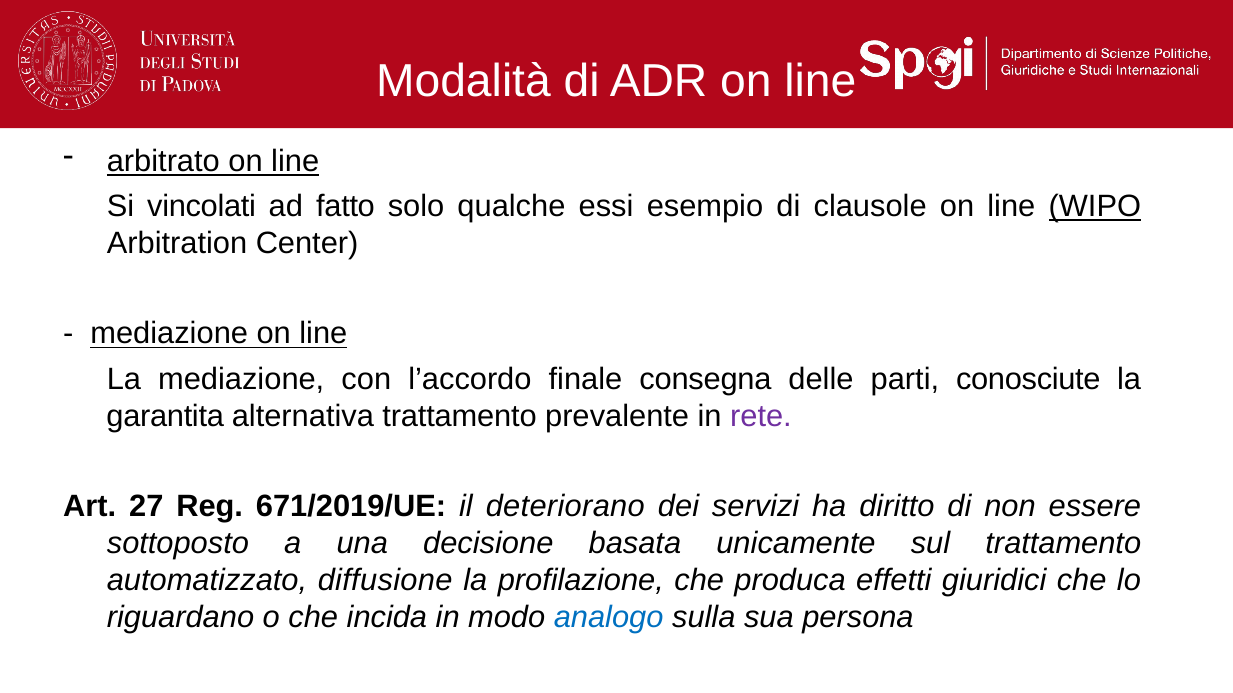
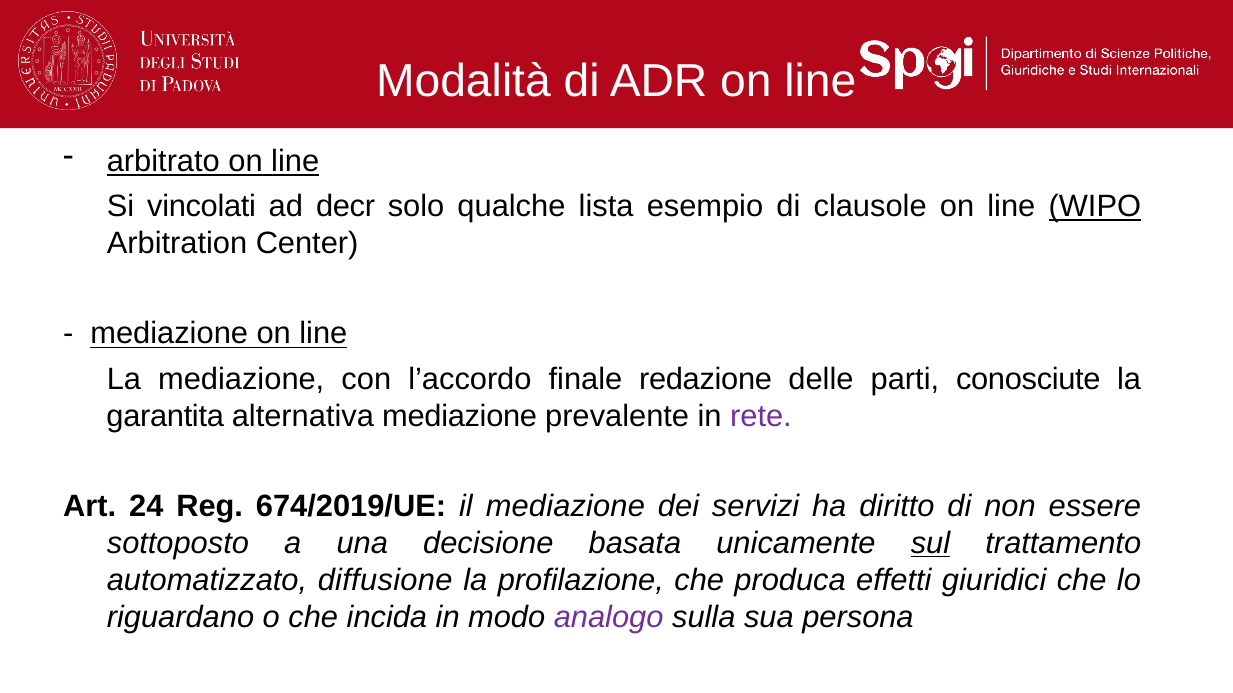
fatto: fatto -> decr
essi: essi -> lista
consegna: consegna -> redazione
alternativa trattamento: trattamento -> mediazione
27: 27 -> 24
671/2019/UE: 671/2019/UE -> 674/2019/UE
il deteriorano: deteriorano -> mediazione
sul underline: none -> present
analogo colour: blue -> purple
